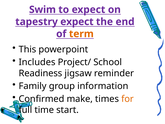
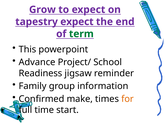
Swim: Swim -> Grow
term colour: orange -> green
Includes: Includes -> Advance
